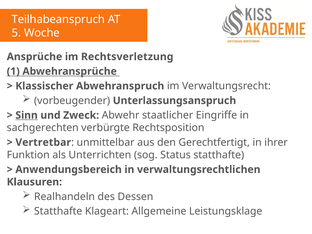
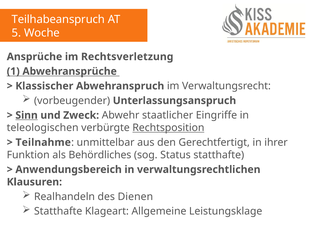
sachgerechten: sachgerechten -> teleologischen
Rechtsposition underline: none -> present
Vertretbar: Vertretbar -> Teilnahme
Unterrichten: Unterrichten -> Behördliches
Dessen: Dessen -> Dienen
